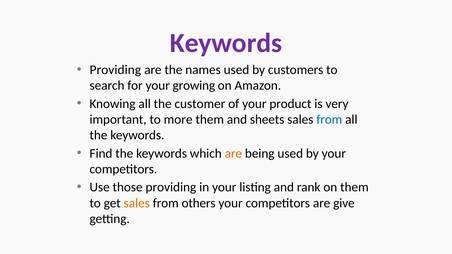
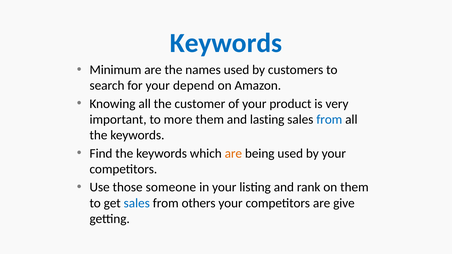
Keywords at (226, 43) colour: purple -> blue
Providing at (115, 70): Providing -> Minimum
growing: growing -> depend
sheets: sheets -> lasting
those providing: providing -> someone
sales at (137, 203) colour: orange -> blue
